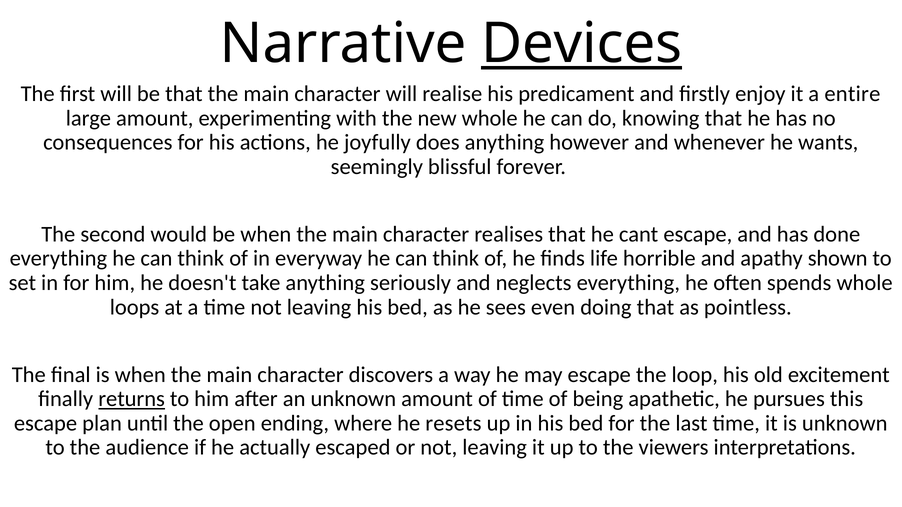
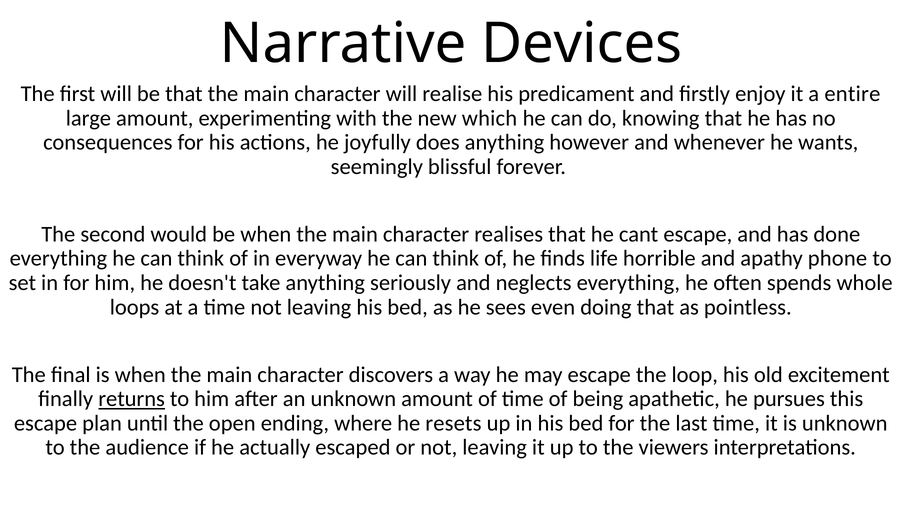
Devices underline: present -> none
new whole: whole -> which
shown: shown -> phone
